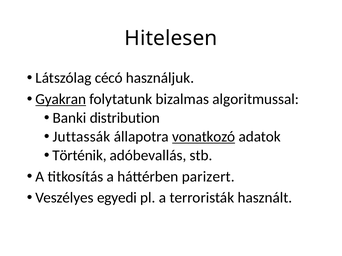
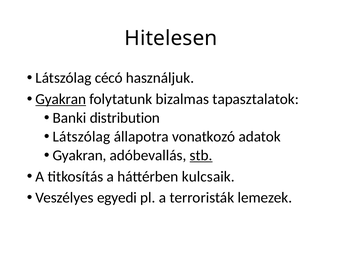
algoritmussal: algoritmussal -> tapasztalatok
Juttassák at (81, 137): Juttassák -> Látszólag
vonatkozó underline: present -> none
Történik at (79, 156): Történik -> Gyakran
stb underline: none -> present
parizert: parizert -> kulcsaik
használt: használt -> lemezek
